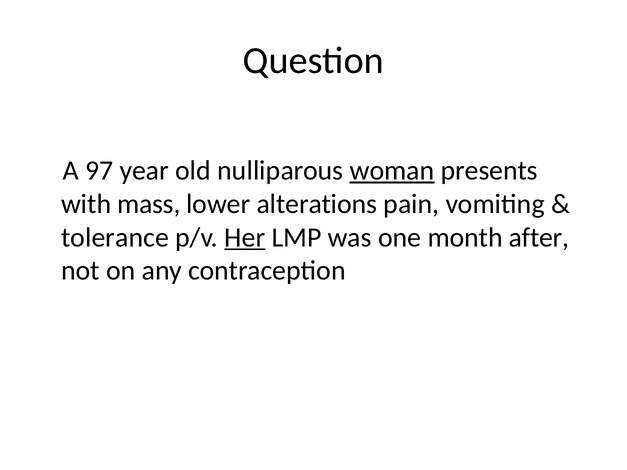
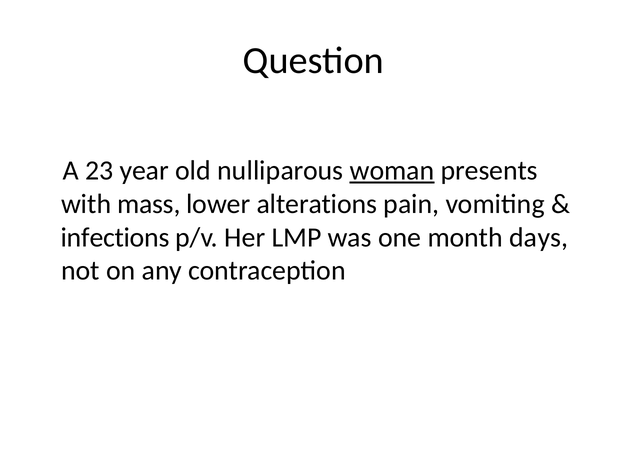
97: 97 -> 23
tolerance: tolerance -> infections
Her underline: present -> none
after: after -> days
